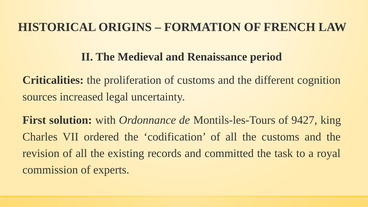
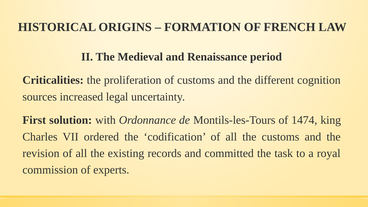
9427: 9427 -> 1474
